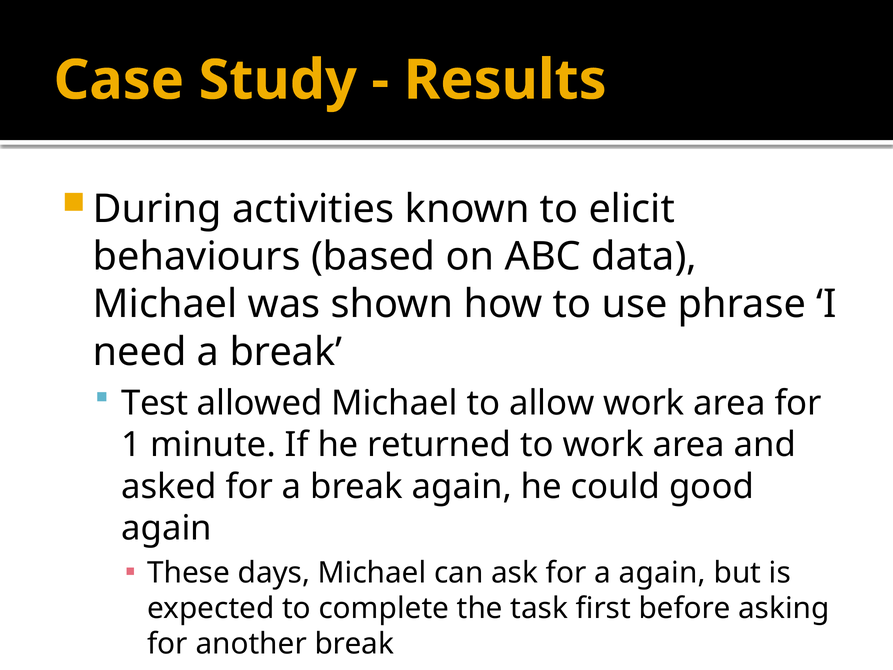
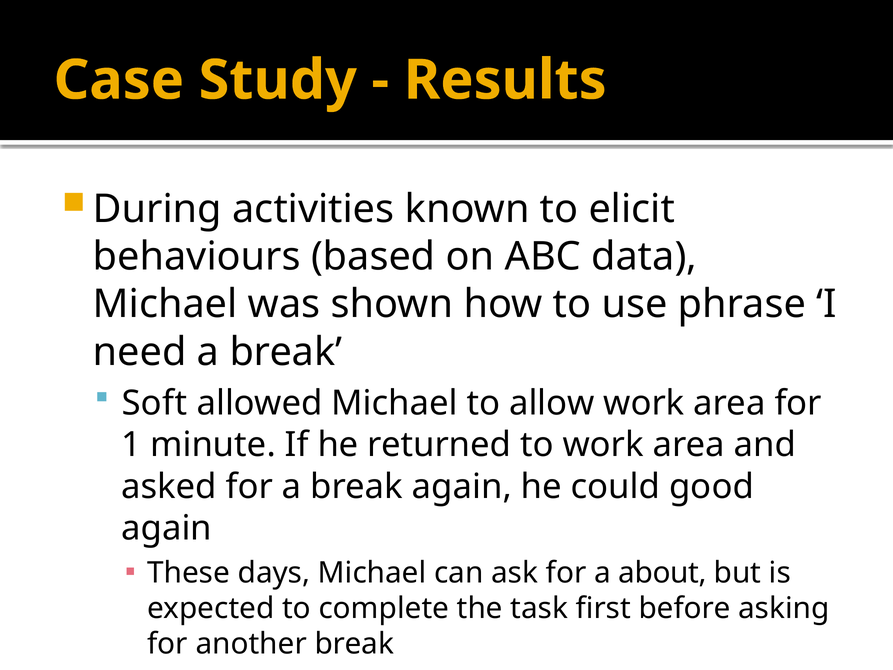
Test: Test -> Soft
a again: again -> about
